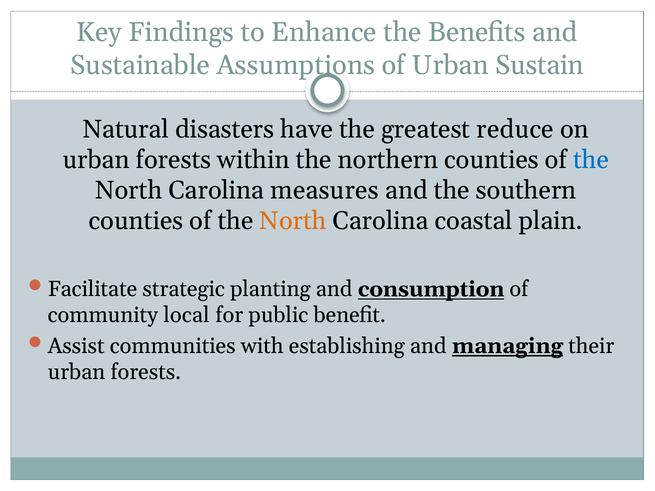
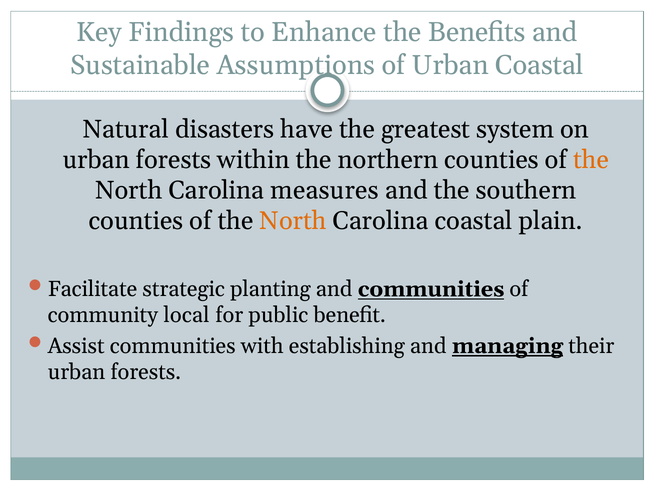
Urban Sustain: Sustain -> Coastal
reduce: reduce -> system
the at (591, 160) colour: blue -> orange
and consumption: consumption -> communities
